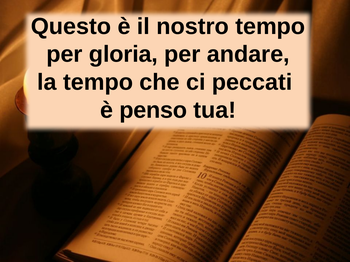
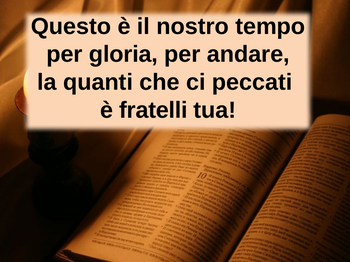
la tempo: tempo -> quanti
penso: penso -> fratelli
